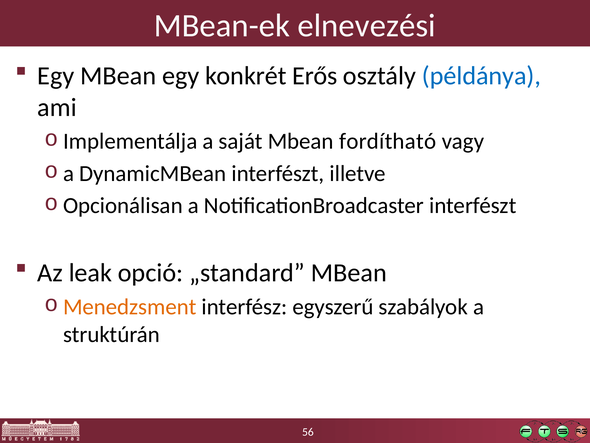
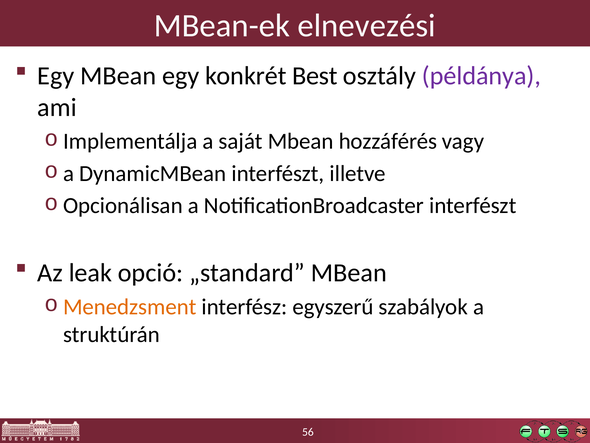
Erős: Erős -> Best
példánya colour: blue -> purple
fordítható: fordítható -> hozzáférés
